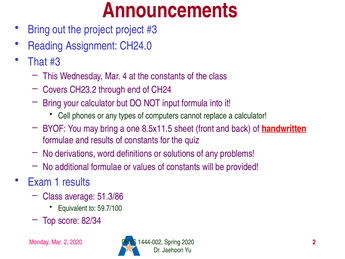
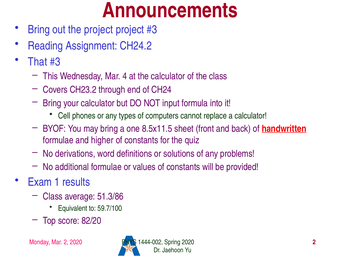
CH24.0: CH24.0 -> CH24.2
the constants: constants -> calculator
and results: results -> higher
82/34: 82/34 -> 82/20
